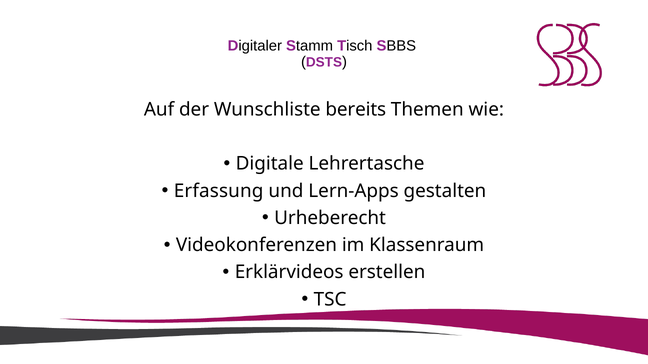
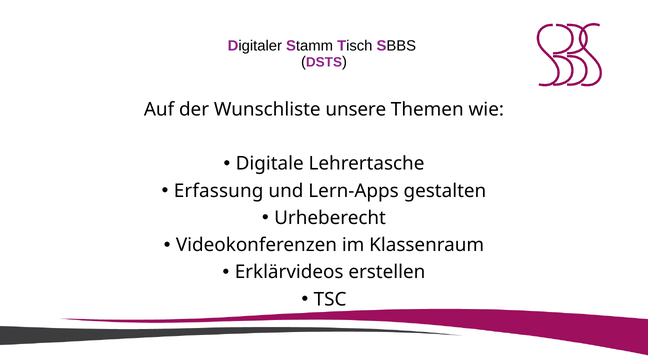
bereits: bereits -> unsere
